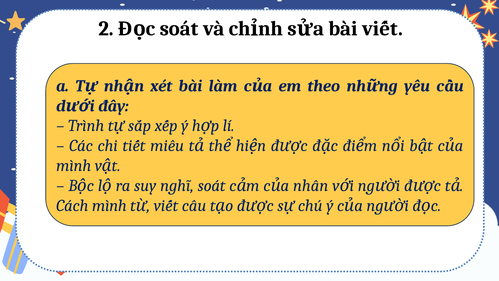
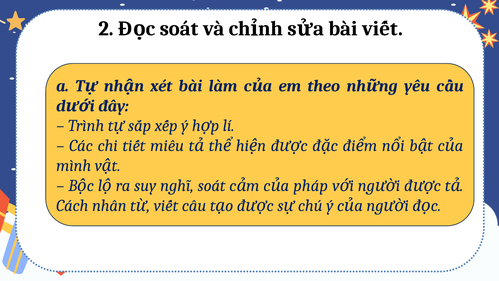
nhân: nhân -> pháp
Cách mình: mình -> nhân
